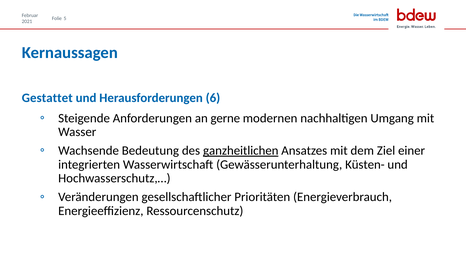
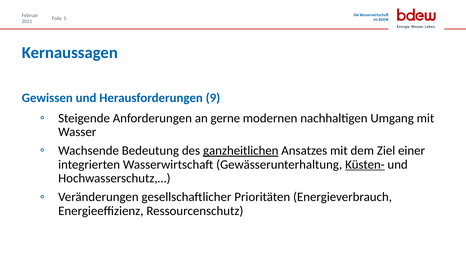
Gestattet: Gestattet -> Gewissen
6: 6 -> 9
Küsten- underline: none -> present
